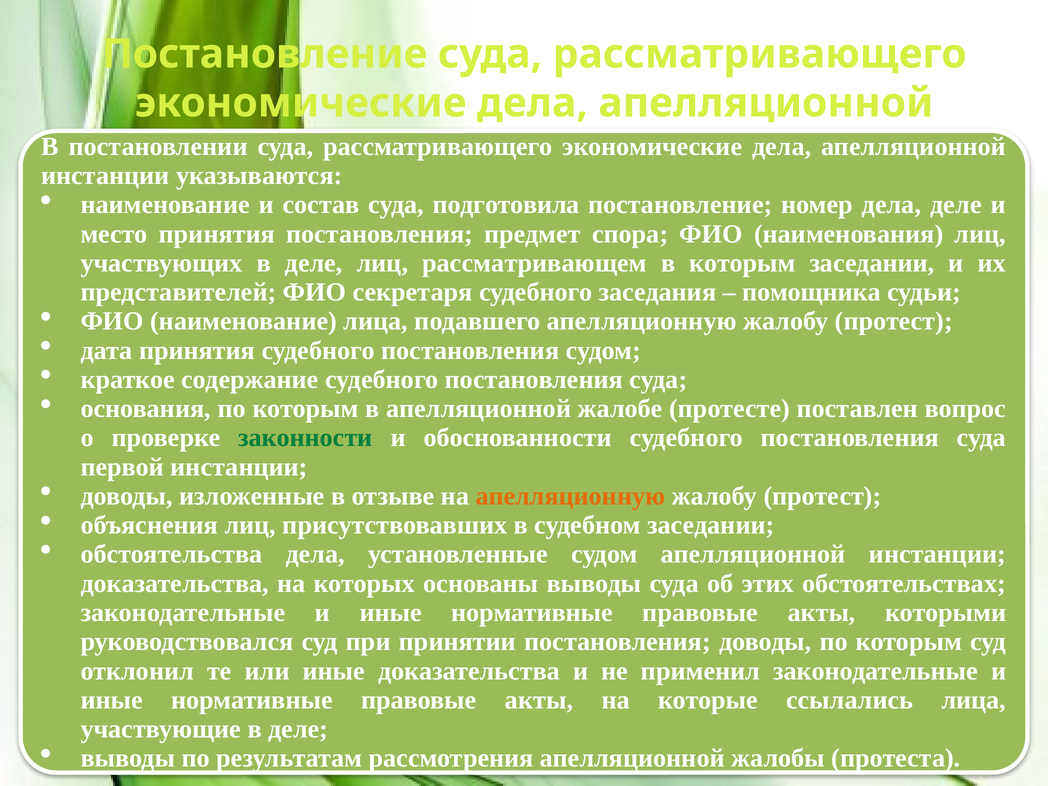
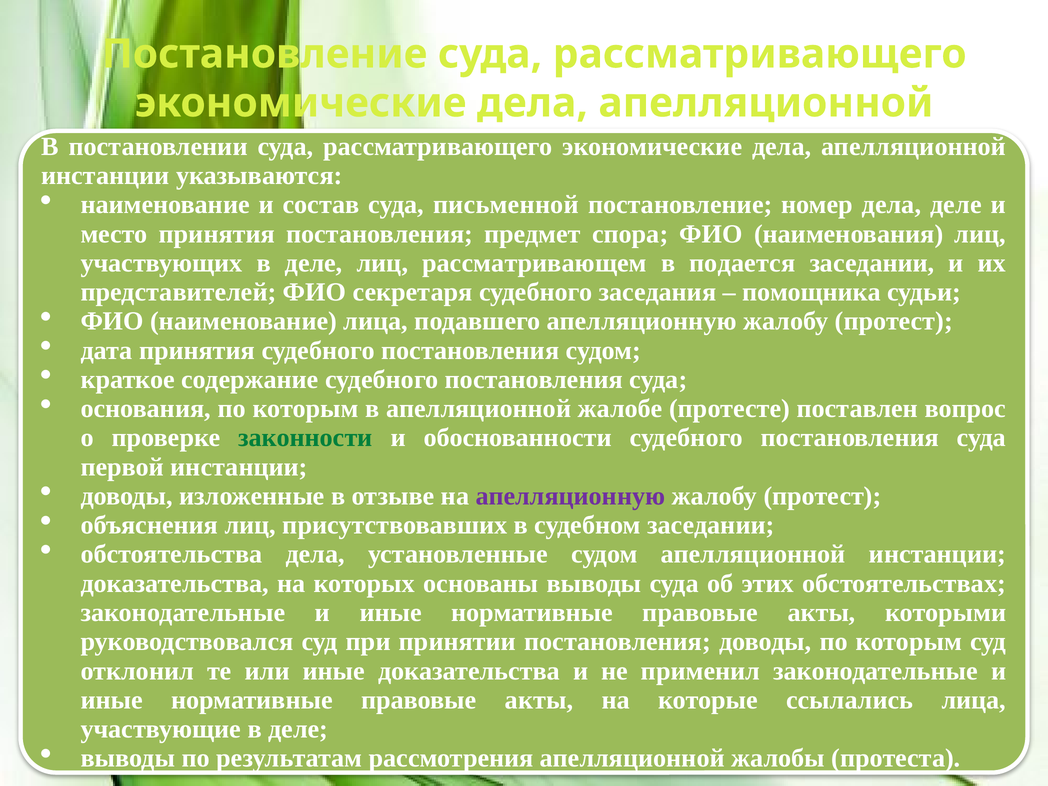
подготовила: подготовила -> письменной
в которым: которым -> подается
апелляционную at (570, 496) colour: orange -> purple
